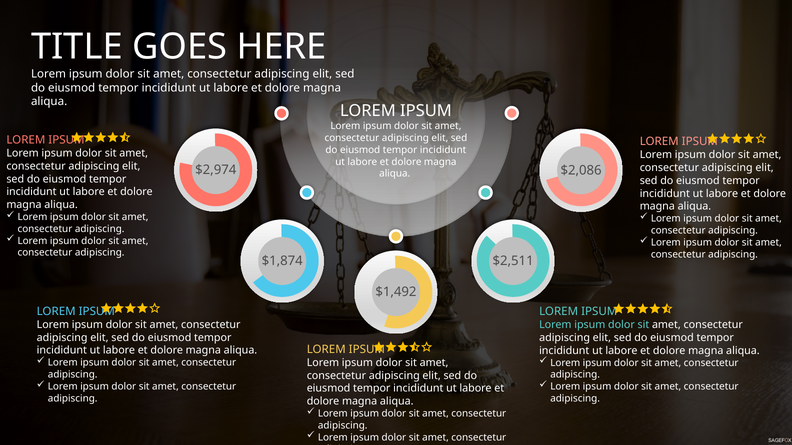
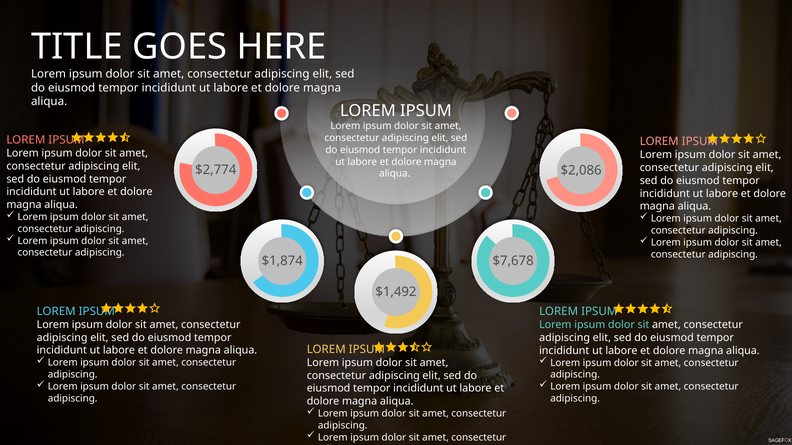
$2,974: $2,974 -> $2,774
$2,511: $2,511 -> $7,678
